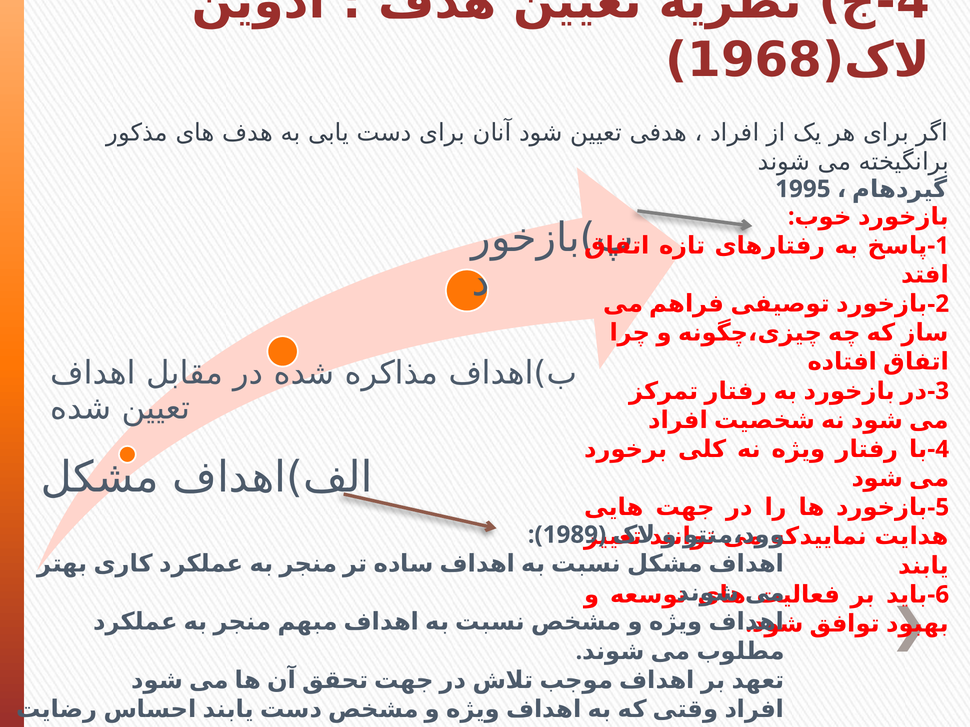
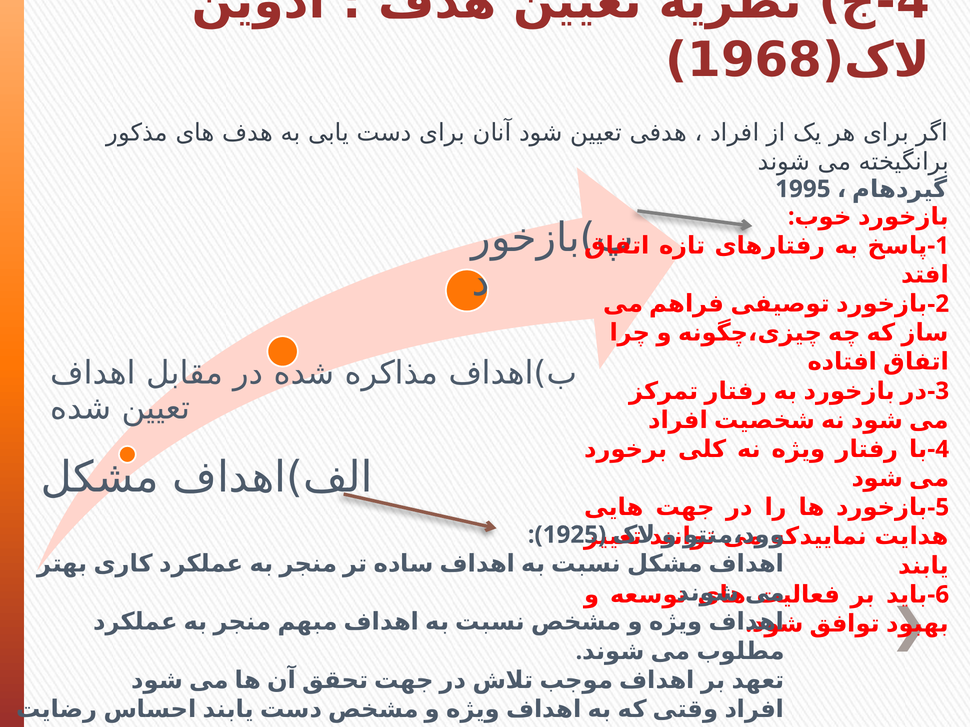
1989: 1989 -> 1925
